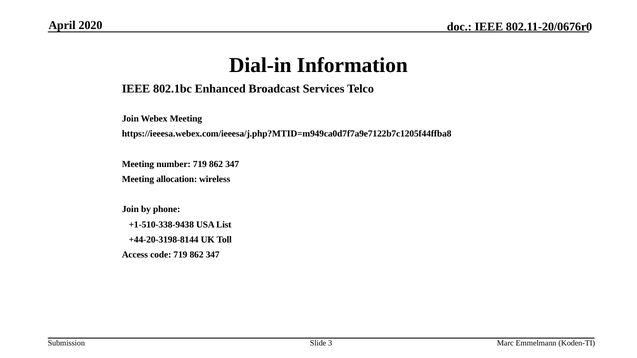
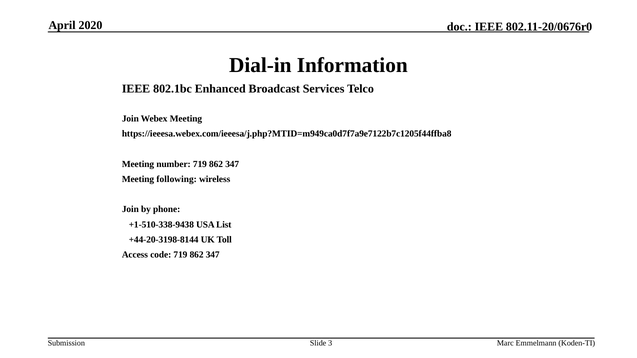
allocation: allocation -> following
